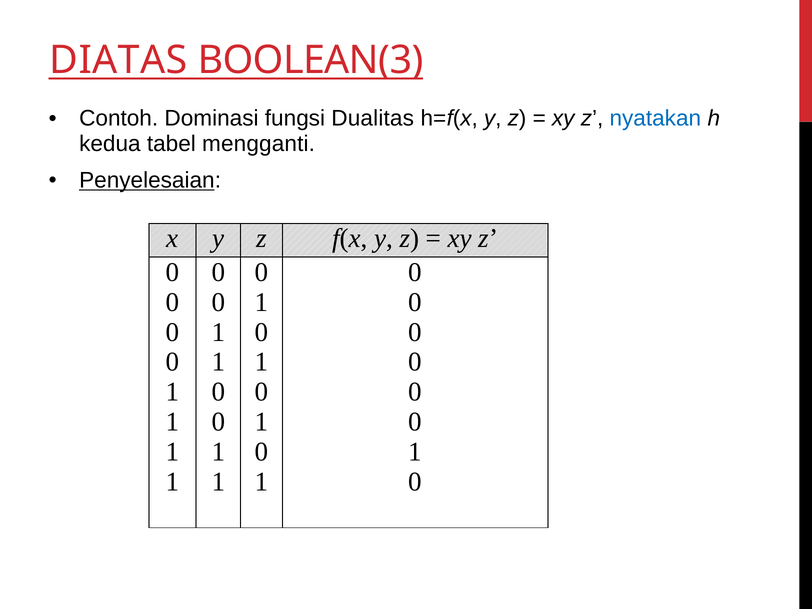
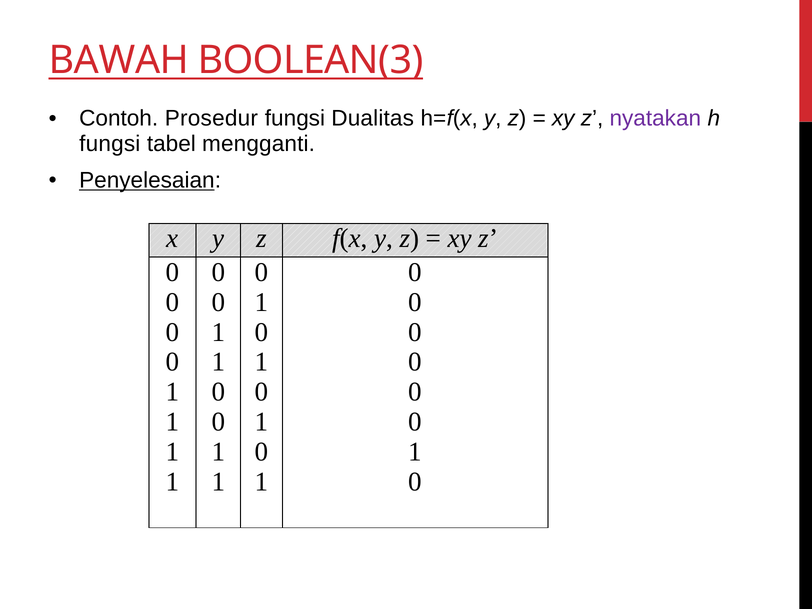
DIATAS: DIATAS -> BAWAH
Dominasi: Dominasi -> Prosedur
nyatakan colour: blue -> purple
kedua at (110, 144): kedua -> fungsi
